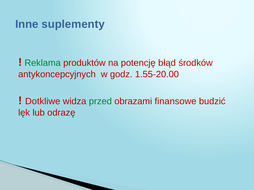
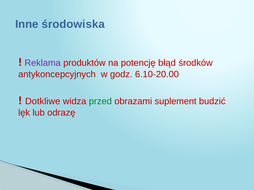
suplementy: suplementy -> środowiska
Reklama colour: green -> purple
1.55-20.00: 1.55-20.00 -> 6.10-20.00
finansowe: finansowe -> suplement
